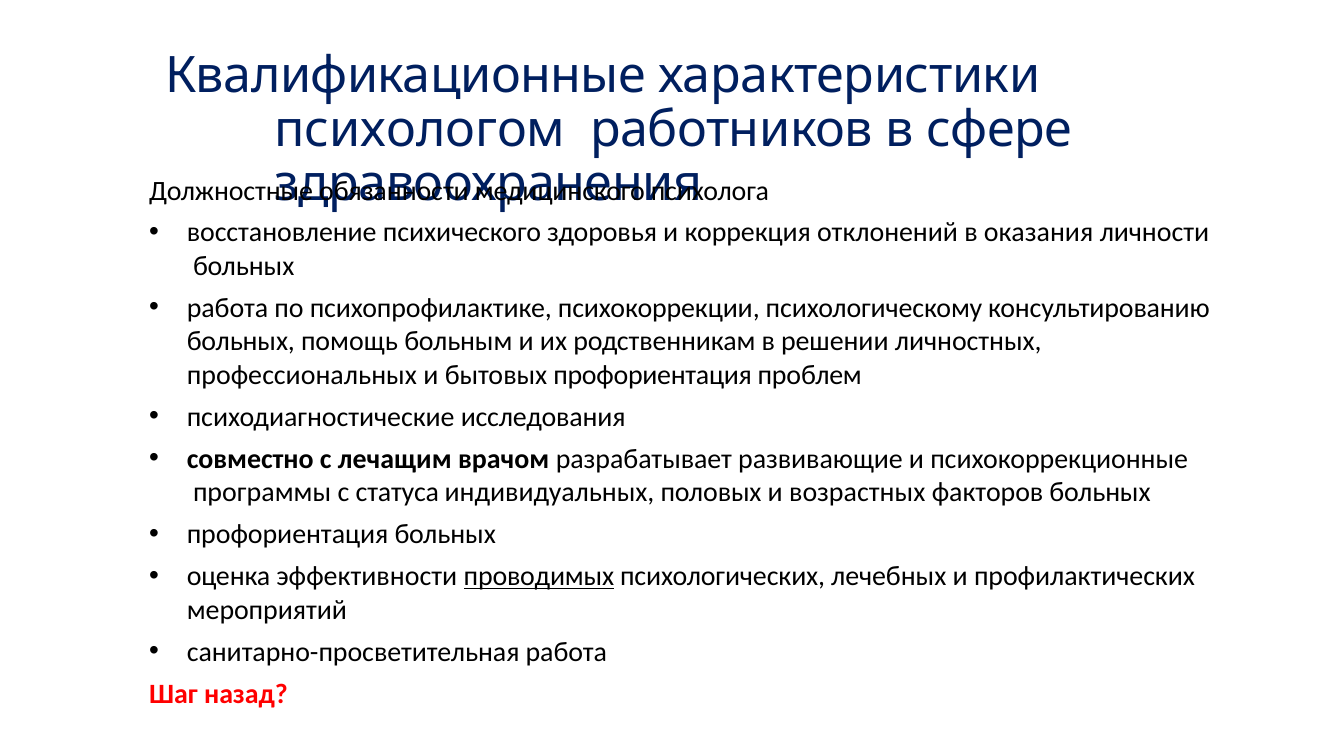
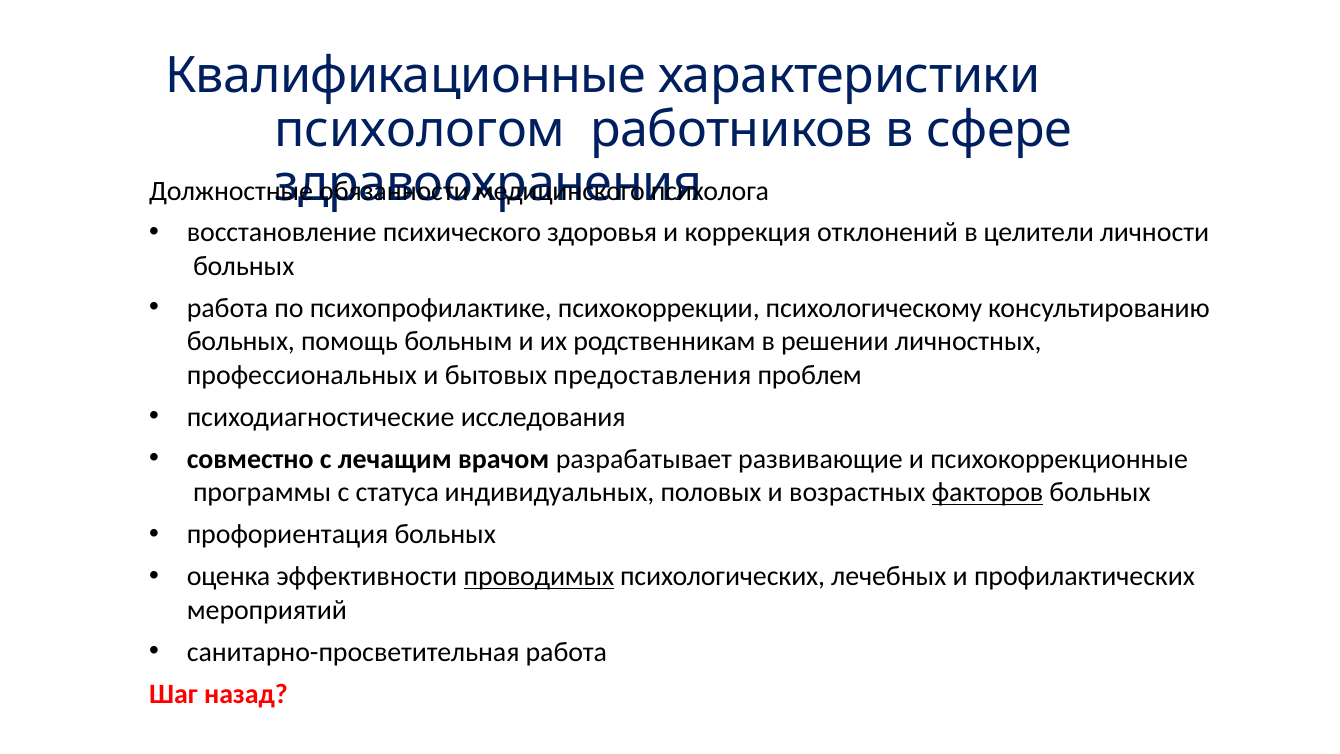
оказания: оказания -> целители
бытовых профориентация: профориентация -> предоставления
факторов underline: none -> present
